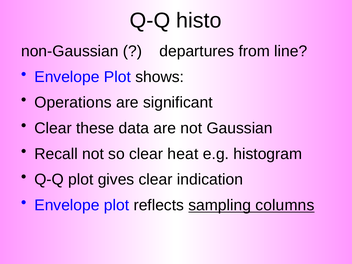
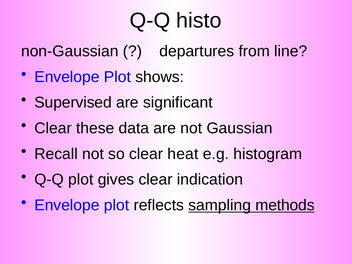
Operations: Operations -> Supervised
columns: columns -> methods
